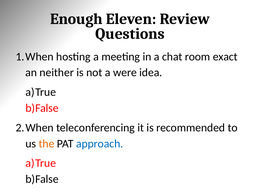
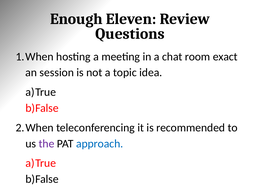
neither: neither -> session
were: were -> topic
the colour: orange -> purple
